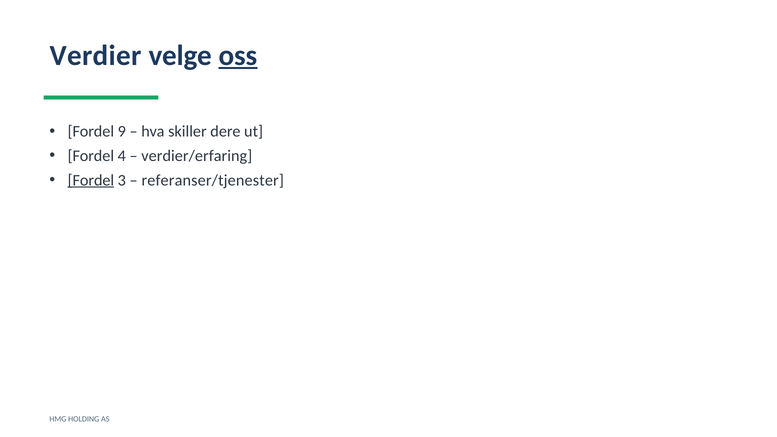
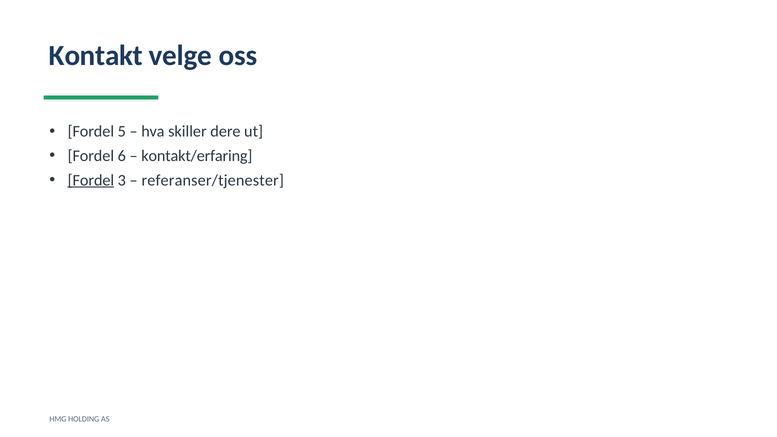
Verdier: Verdier -> Kontakt
oss underline: present -> none
9: 9 -> 5
4: 4 -> 6
verdier/erfaring: verdier/erfaring -> kontakt/erfaring
